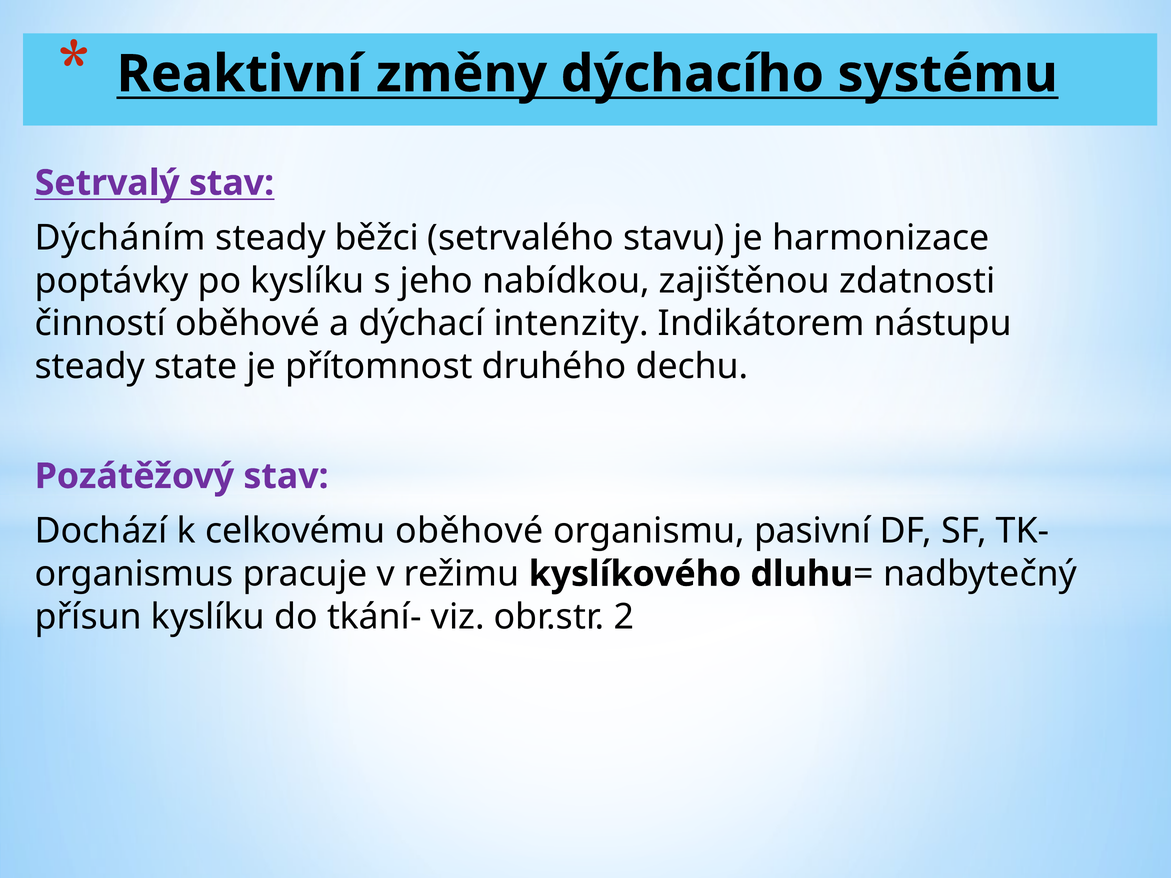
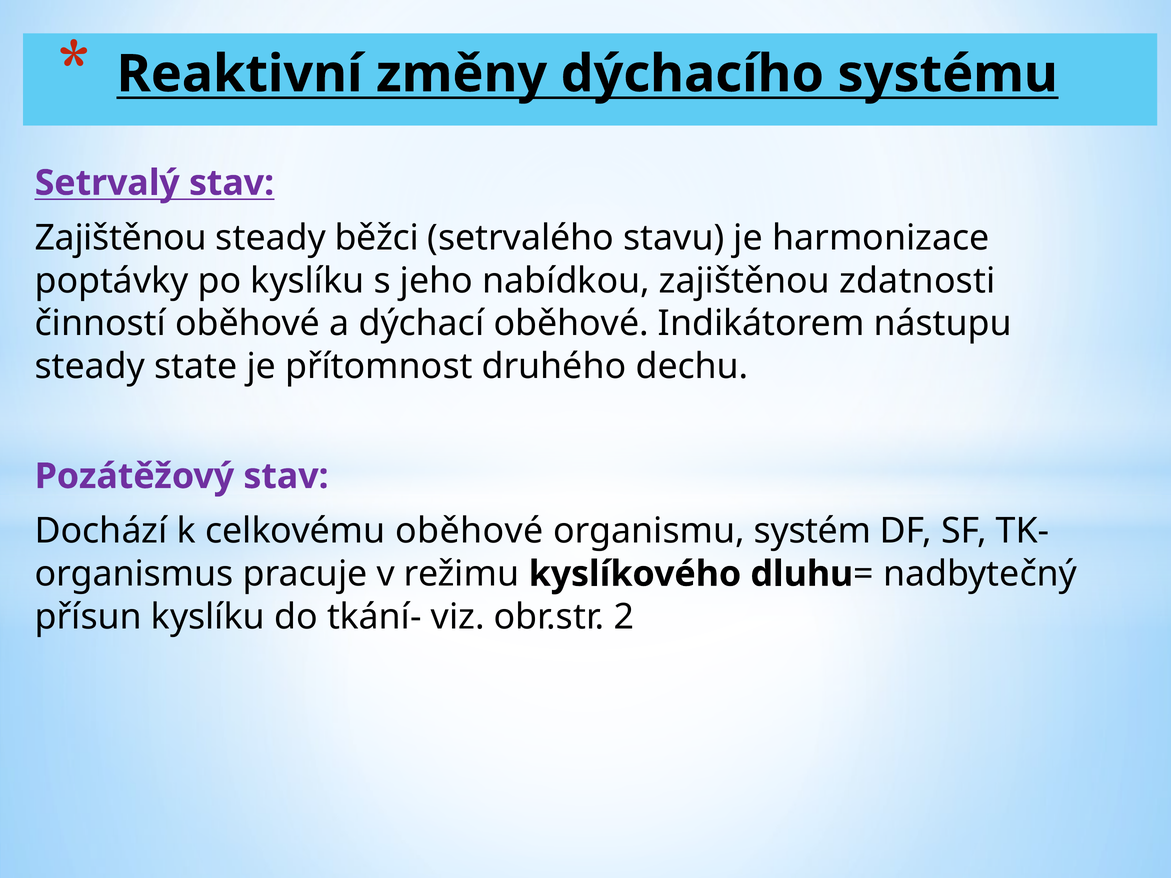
Dýcháním at (120, 238): Dýcháním -> Zajištěnou
dýchací intenzity: intenzity -> oběhové
pasivní: pasivní -> systém
